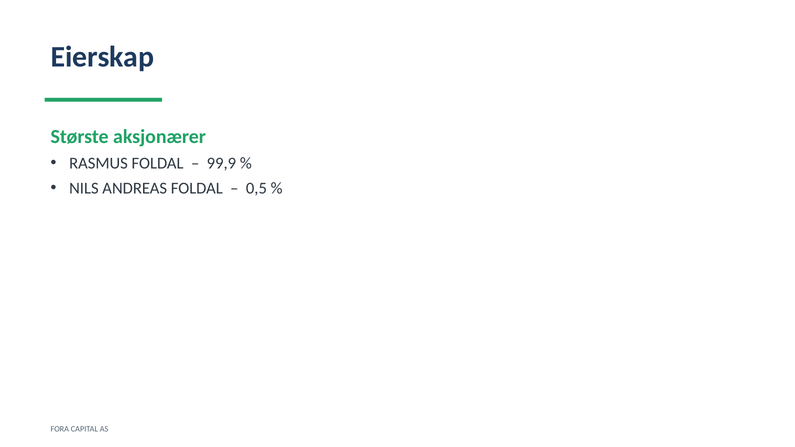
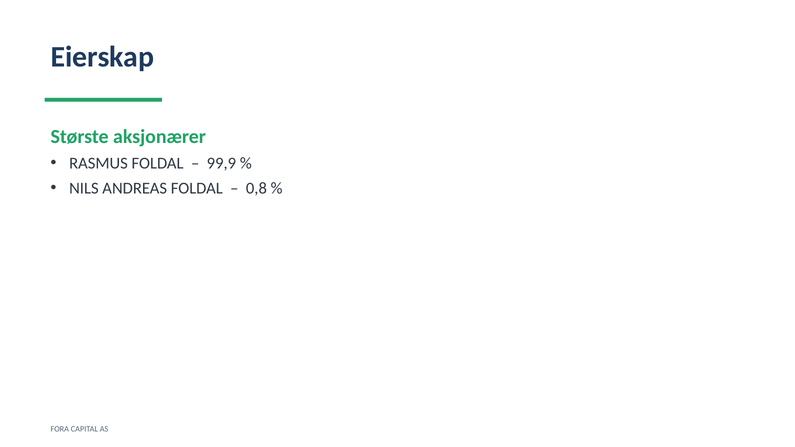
0,5: 0,5 -> 0,8
